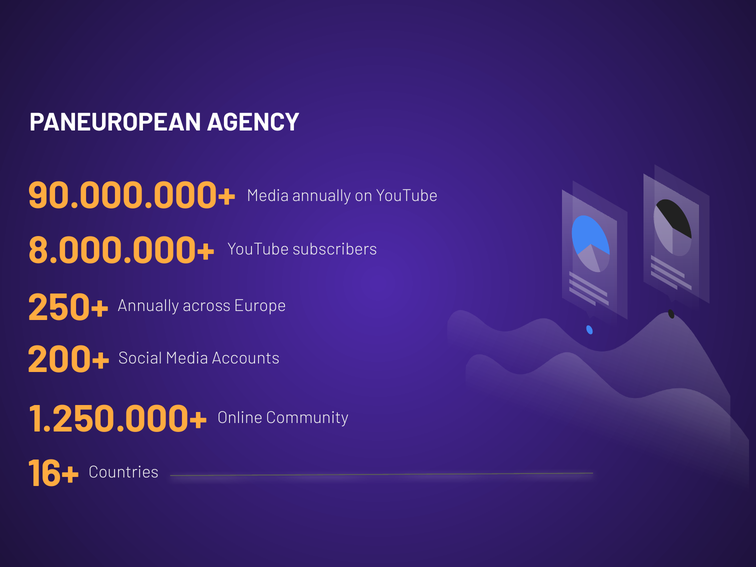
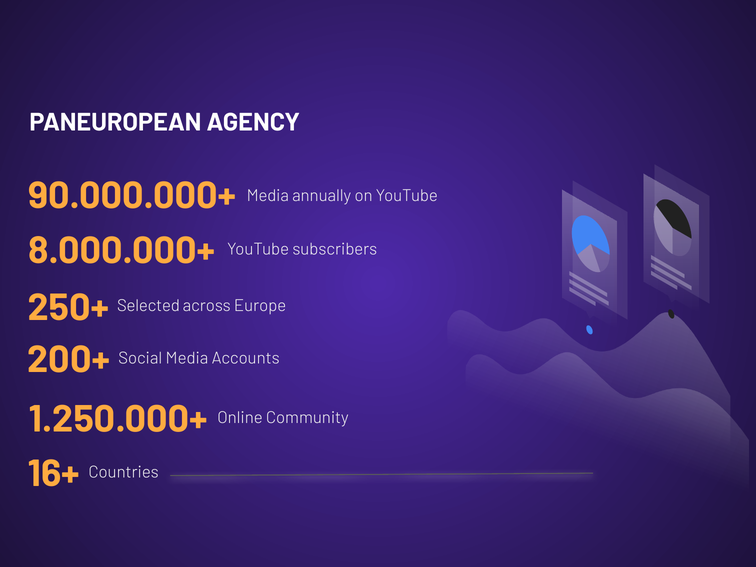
Annually at (148, 306): Annually -> Selected
